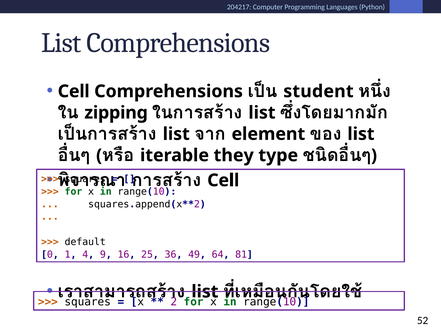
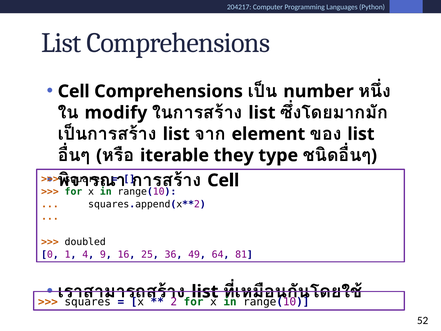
student: student -> number
zipping: zipping -> modify
default: default -> doubled
